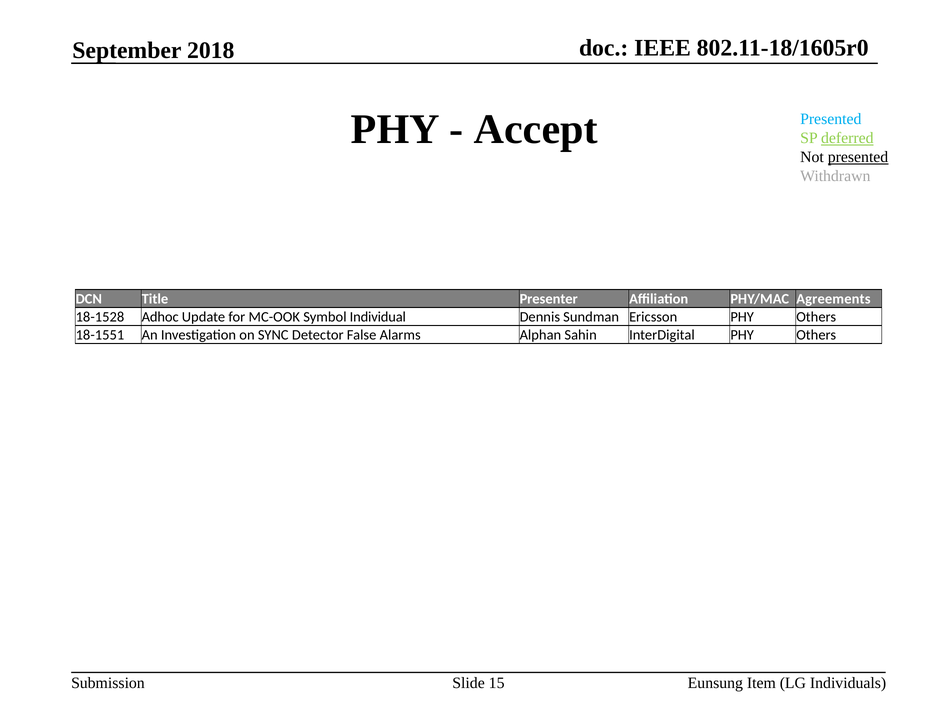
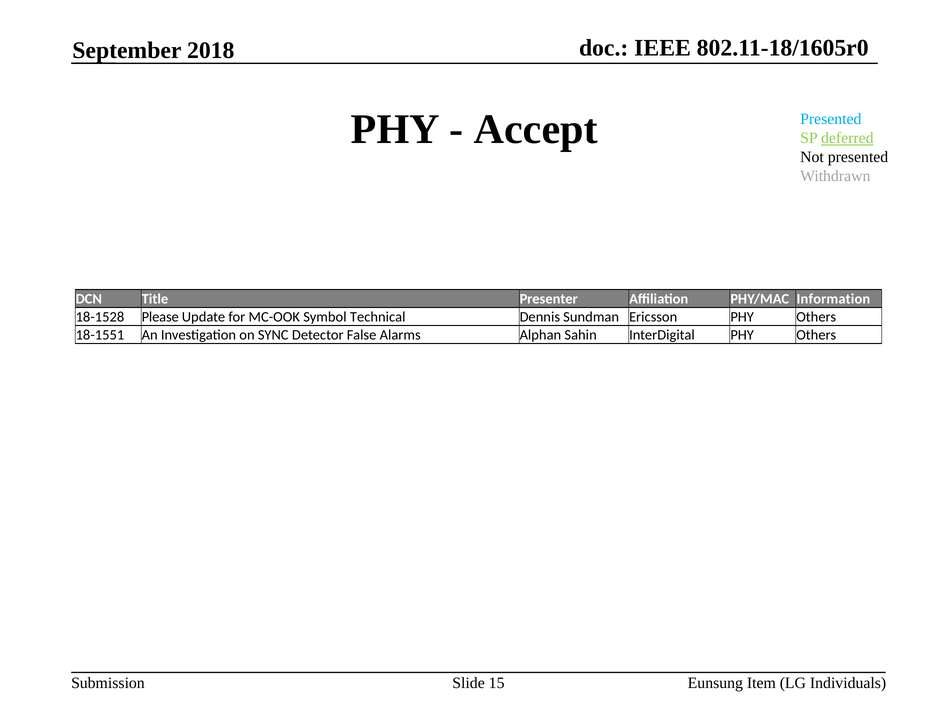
presented at (858, 157) underline: present -> none
Agreements: Agreements -> Information
Adhoc: Adhoc -> Please
Individual: Individual -> Technical
